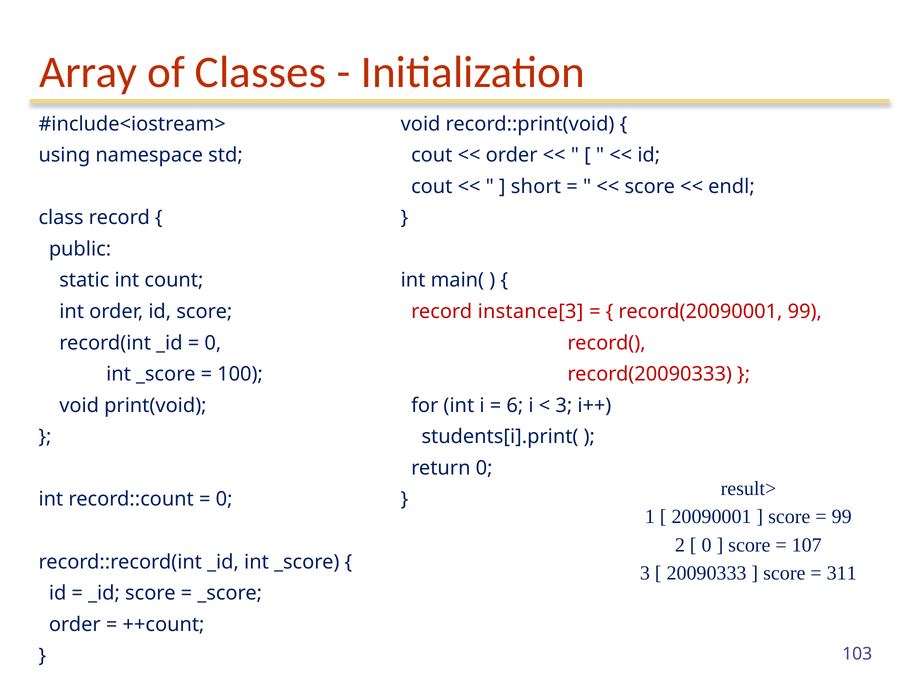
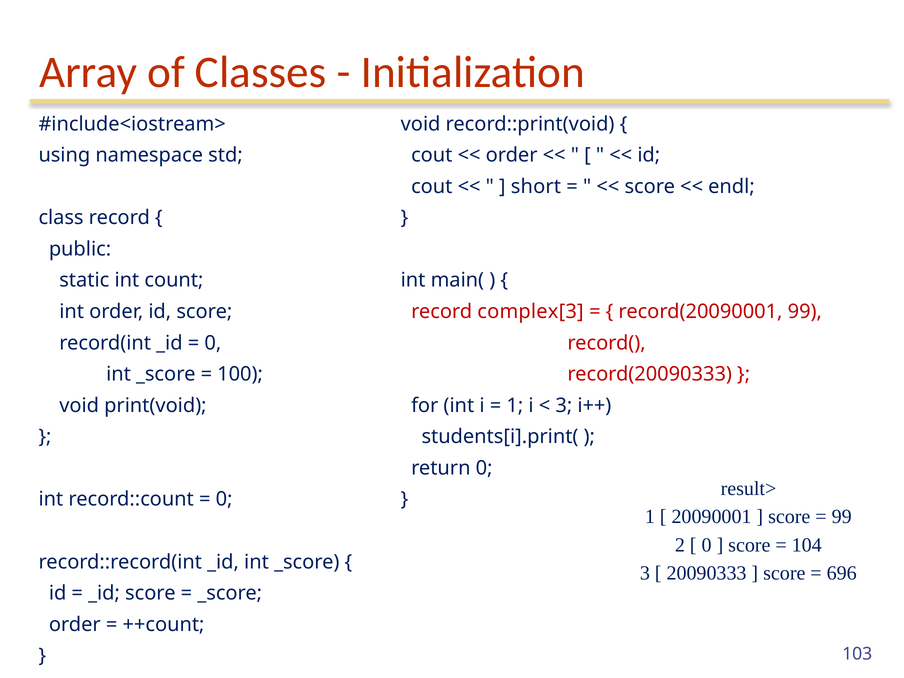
instance[3: instance[3 -> complex[3
6 at (515, 405): 6 -> 1
107: 107 -> 104
311: 311 -> 696
